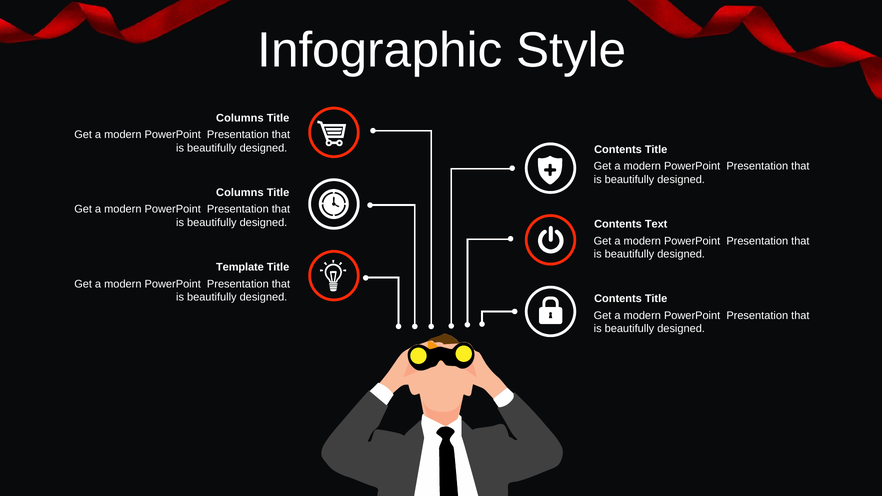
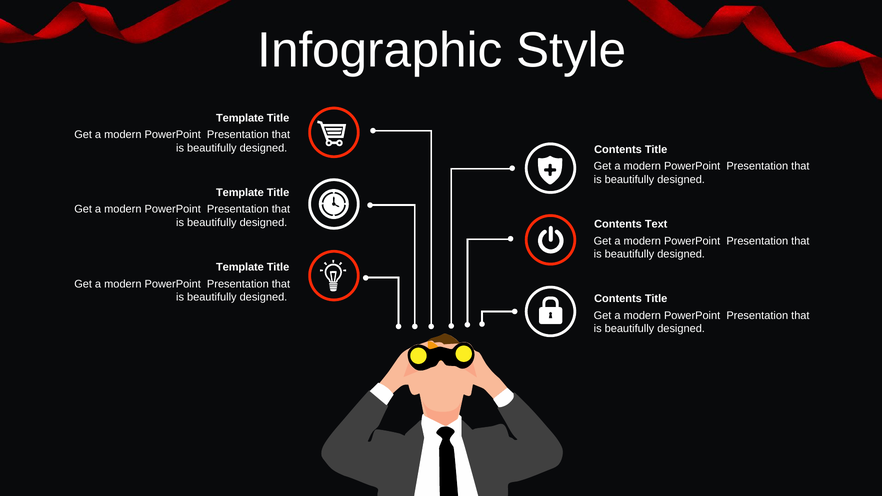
Columns at (240, 118): Columns -> Template
Columns at (240, 193): Columns -> Template
